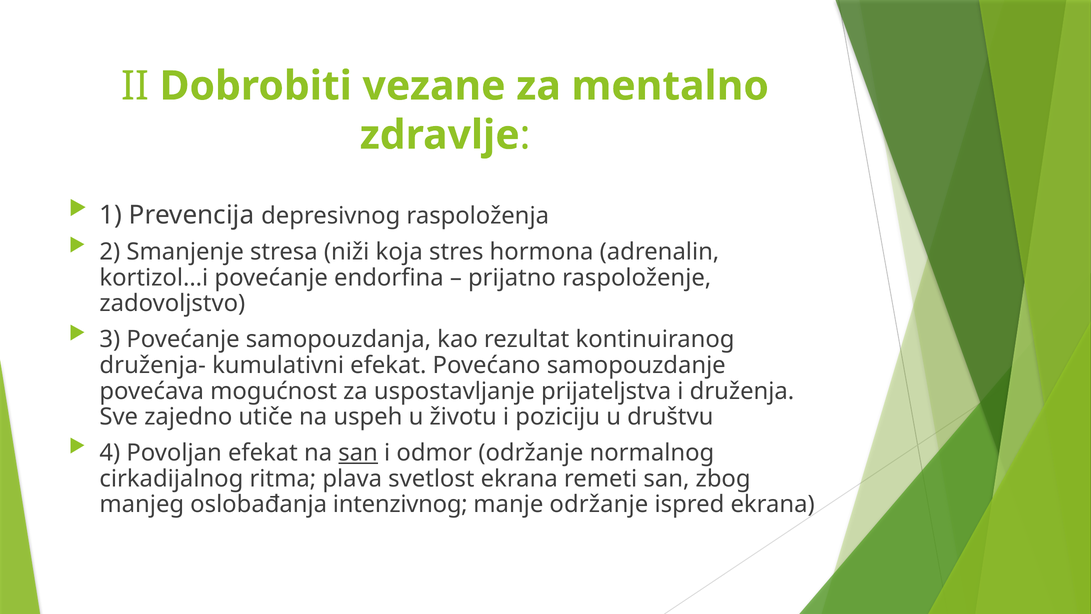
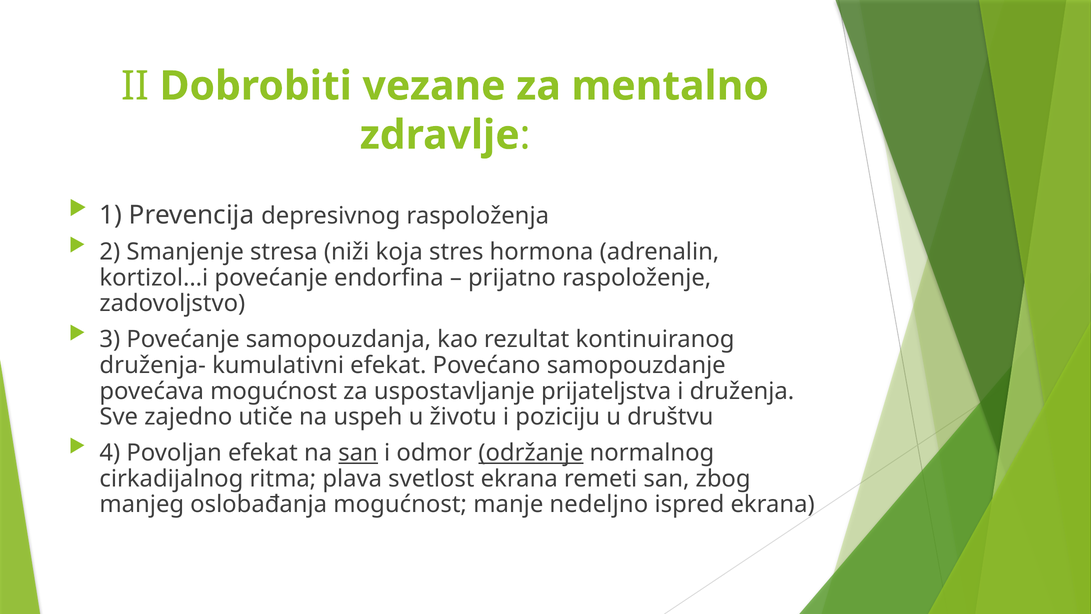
održanje at (531, 453) underline: none -> present
oslobađanja intenzivnog: intenzivnog -> mogućnost
manje održanje: održanje -> nedeljno
